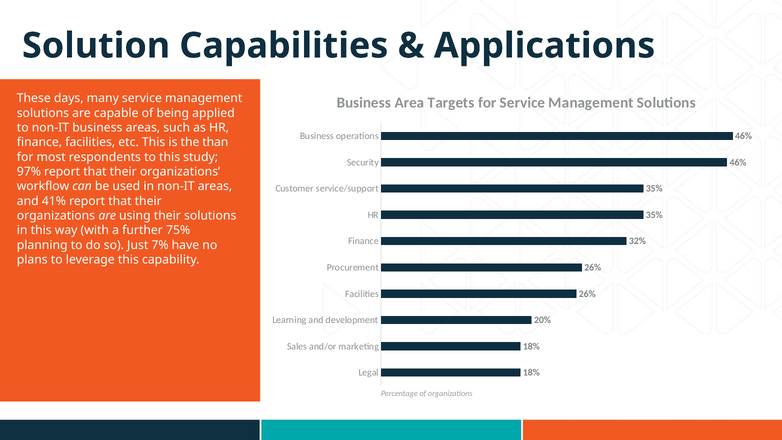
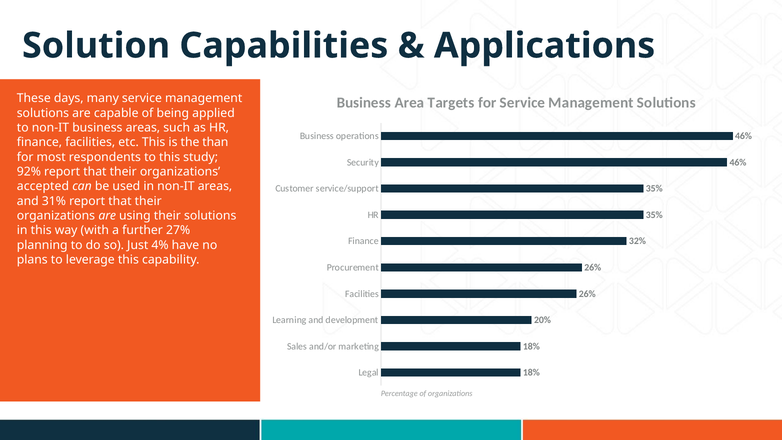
97%: 97% -> 92%
workflow: workflow -> accepted
41%: 41% -> 31%
75%: 75% -> 27%
7%: 7% -> 4%
